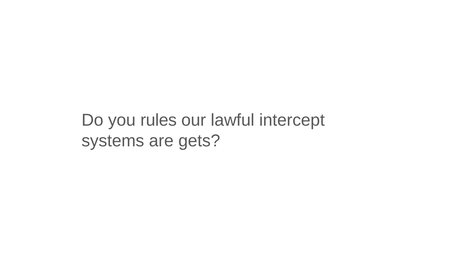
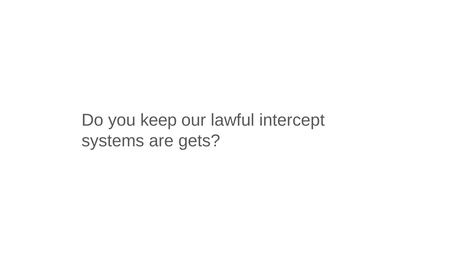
rules: rules -> keep
